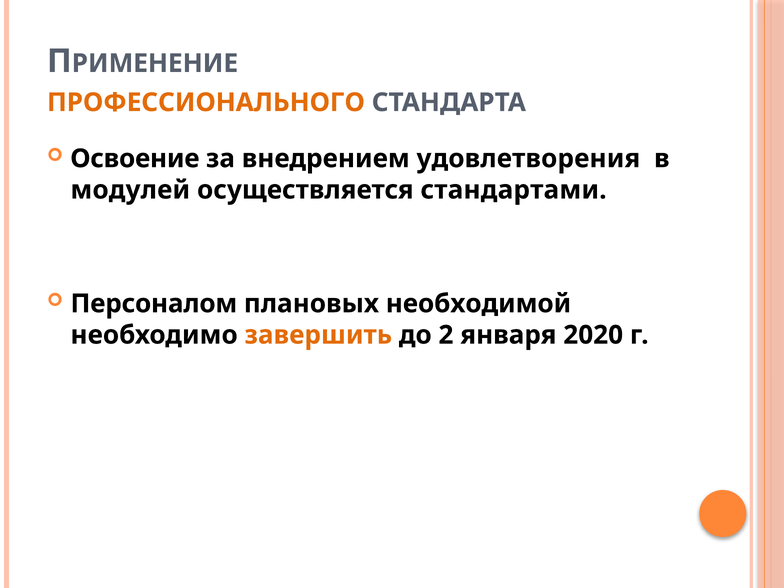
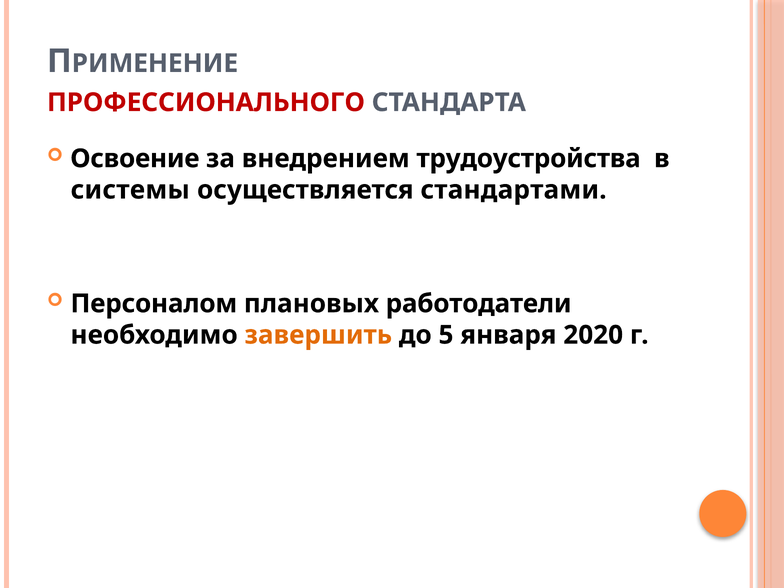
ПРОФЕССИОНАЛЬНОГО colour: orange -> red
удовлетворения: удовлетворения -> трудоустройства
модулей: модулей -> системы
необходимой: необходимой -> работодатели
2: 2 -> 5
